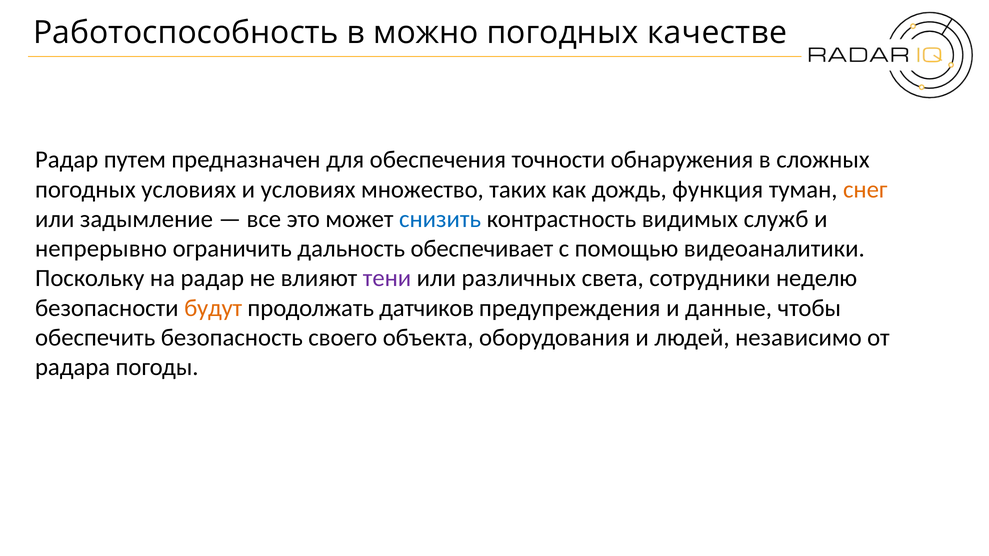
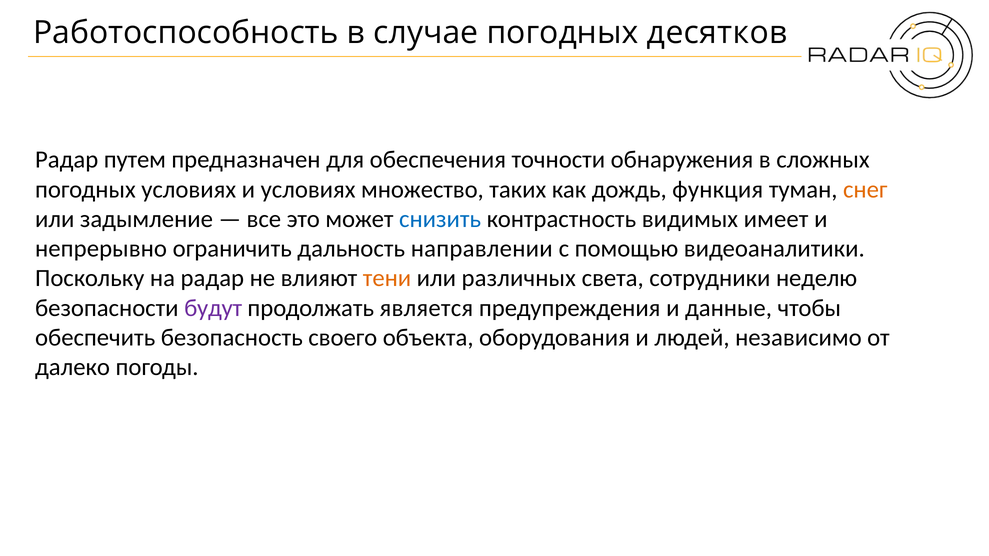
можно: можно -> случае
качестве: качестве -> десятков
служб: служб -> имеет
обеспечивает: обеспечивает -> направлении
тени colour: purple -> orange
будут colour: orange -> purple
датчиков: датчиков -> является
радара: радара -> далеко
